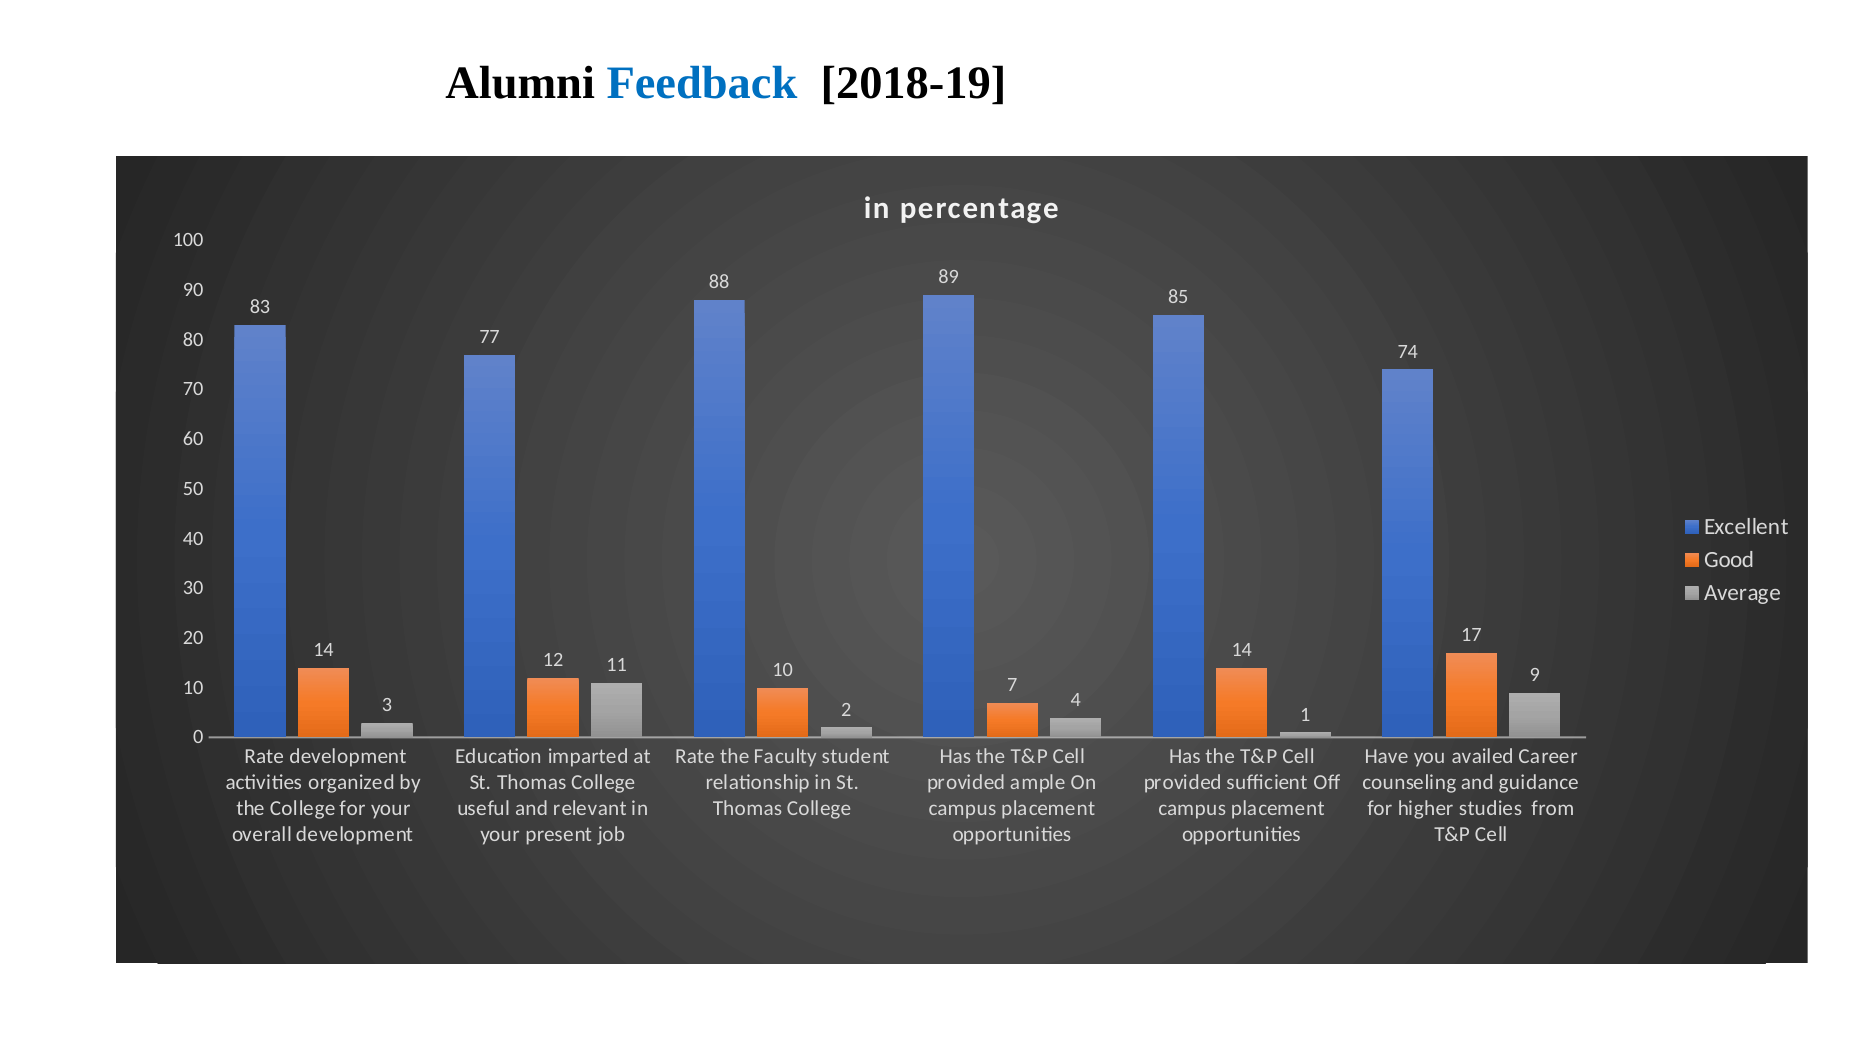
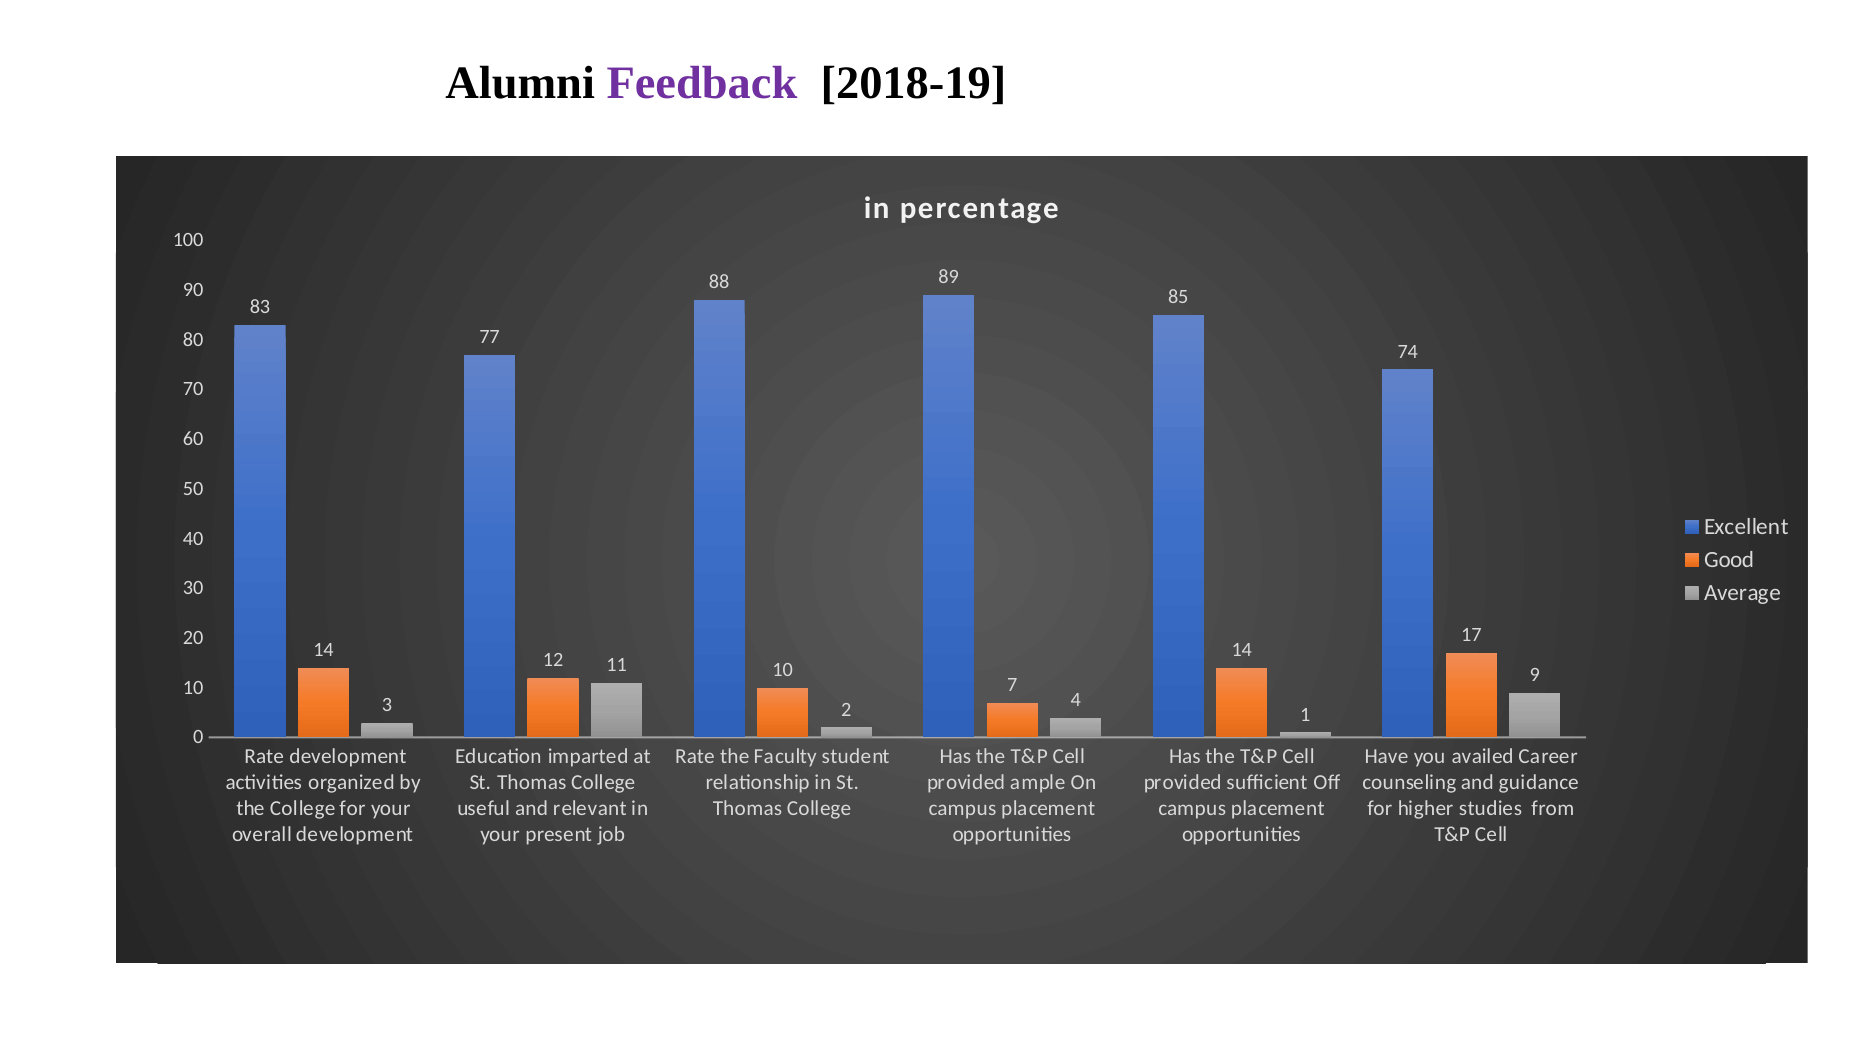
Feedback colour: blue -> purple
